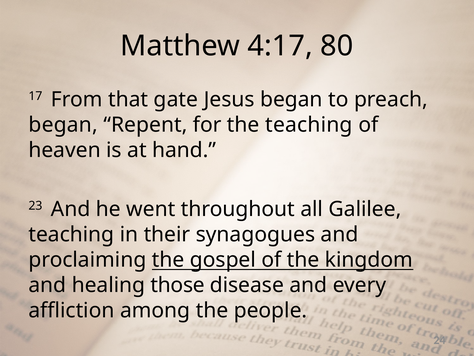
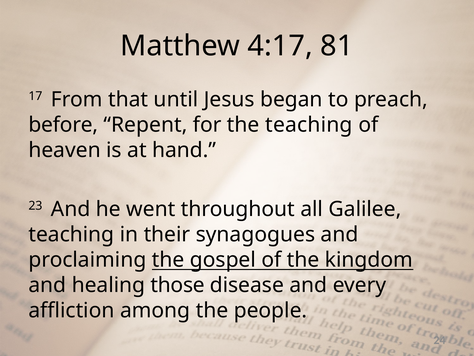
80: 80 -> 81
gate: gate -> until
began at (63, 125): began -> before
